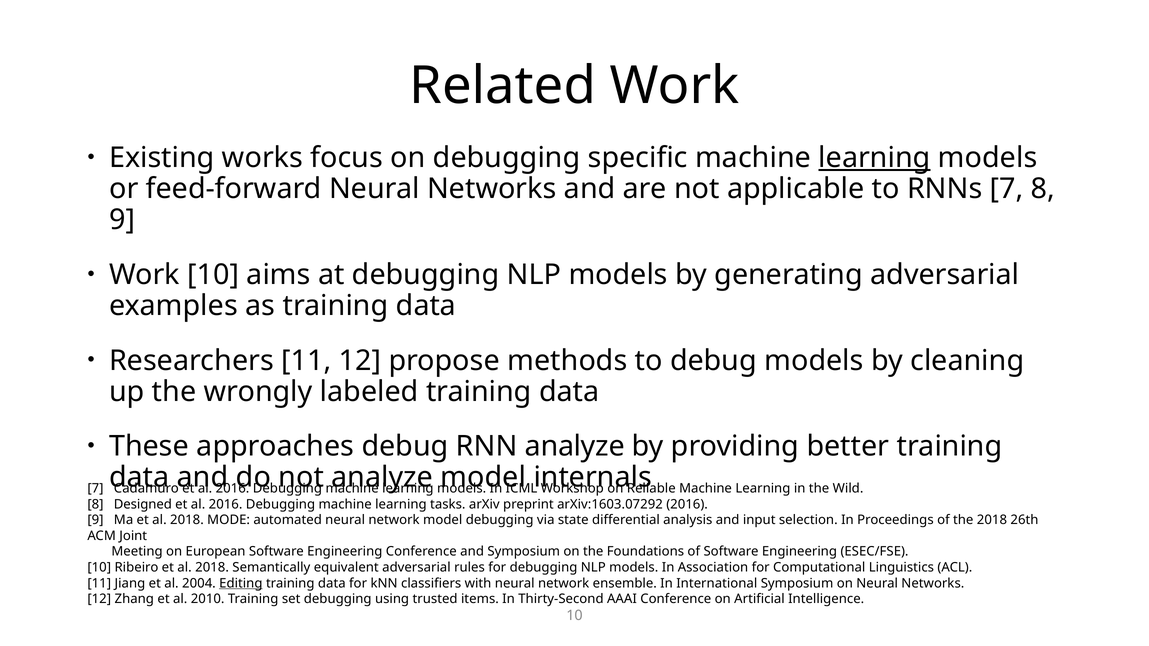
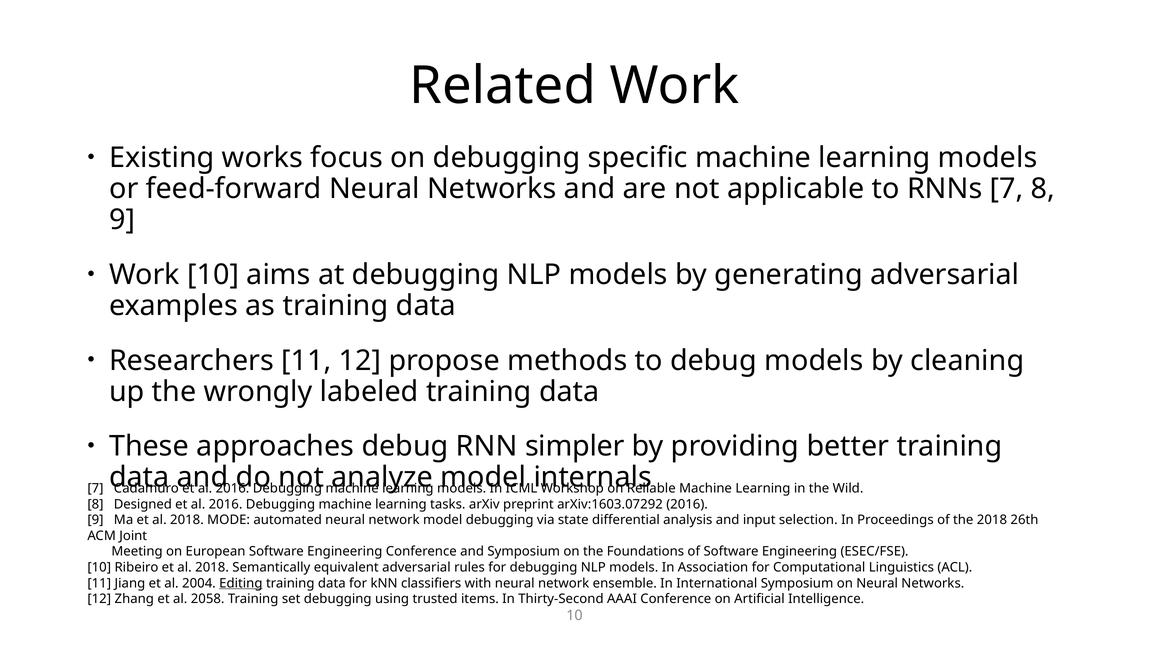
learning at (874, 158) underline: present -> none
RNN analyze: analyze -> simpler
2010: 2010 -> 2058
